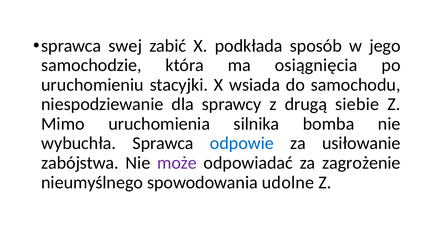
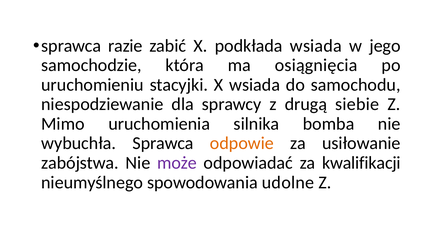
swej: swej -> razie
podkłada sposób: sposób -> wsiada
odpowie colour: blue -> orange
zagrożenie: zagrożenie -> kwalifikacji
